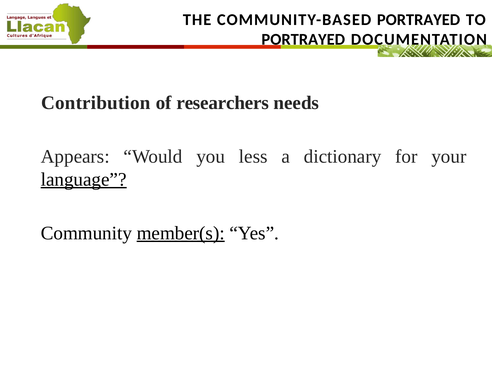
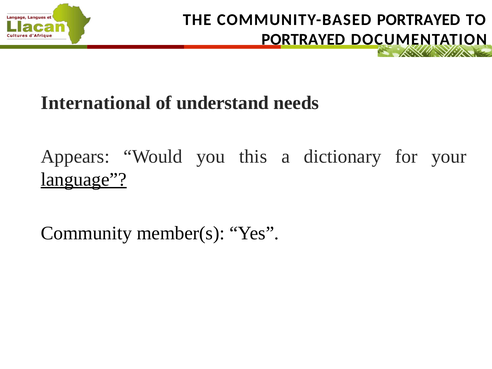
Contribution: Contribution -> International
researchers: researchers -> understand
less: less -> this
member(s underline: present -> none
